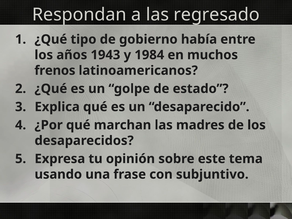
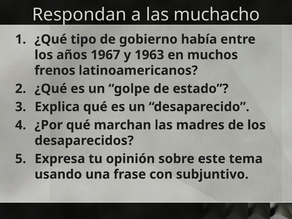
regresado: regresado -> muchacho
1943: 1943 -> 1967
1984: 1984 -> 1963
